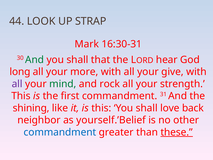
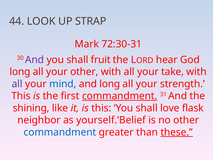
16:30-31: 16:30-31 -> 72:30-31
And at (35, 60) colour: green -> purple
that: that -> fruit
your more: more -> other
give: give -> take
mind colour: green -> blue
and rock: rock -> long
commandment at (120, 96) underline: none -> present
back: back -> flask
